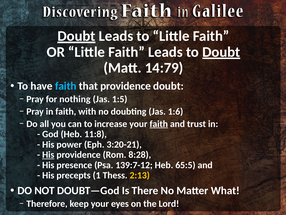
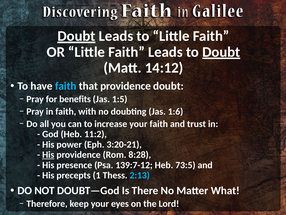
14:79: 14:79 -> 14:12
nothing: nothing -> benefits
faith at (159, 124) underline: present -> none
11:8: 11:8 -> 11:2
65:5: 65:5 -> 73:5
2:13 colour: yellow -> light blue
